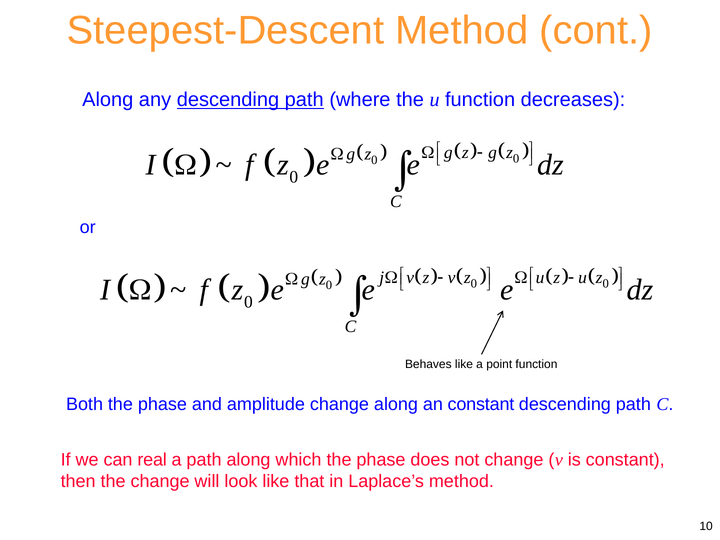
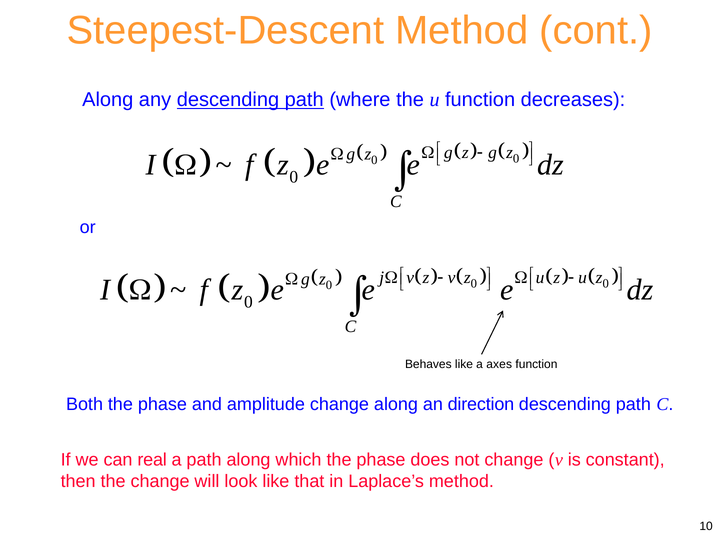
point: point -> axes
an constant: constant -> direction
